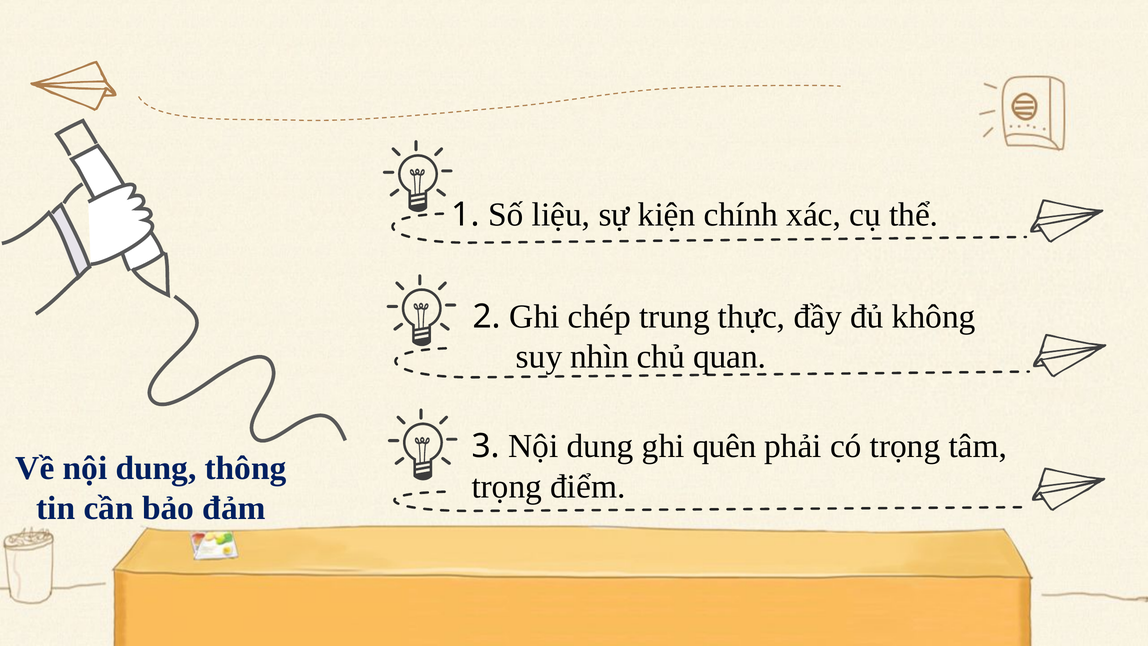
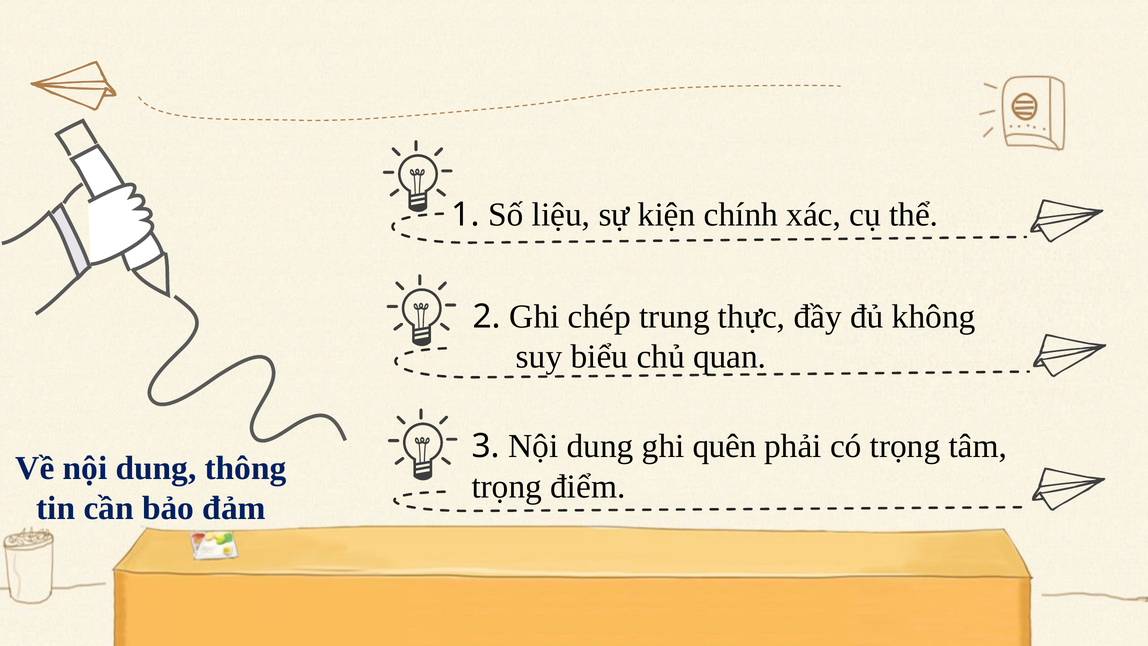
nhìn: nhìn -> biểu
